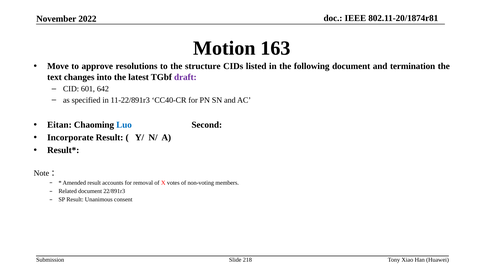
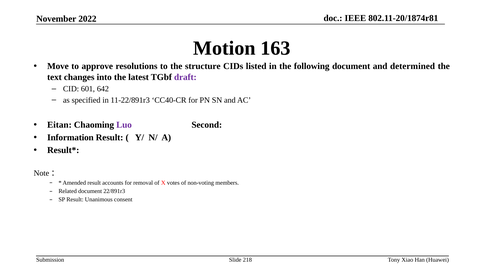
termination: termination -> determined
Luo colour: blue -> purple
Incorporate: Incorporate -> Information
